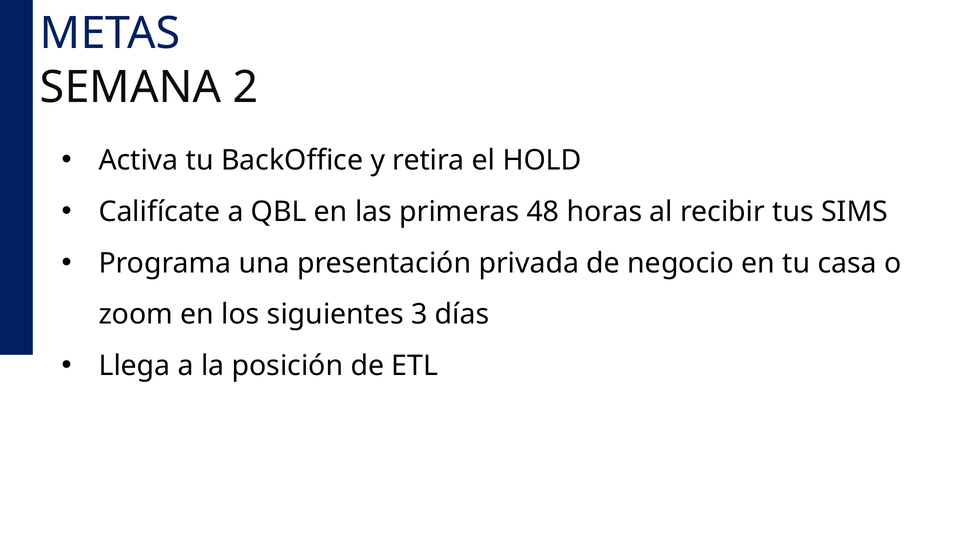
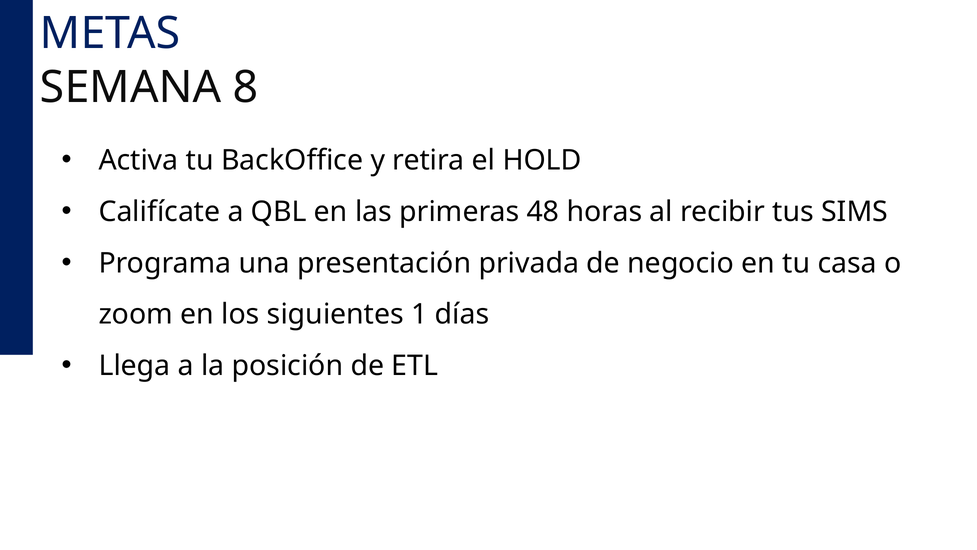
2: 2 -> 8
3: 3 -> 1
